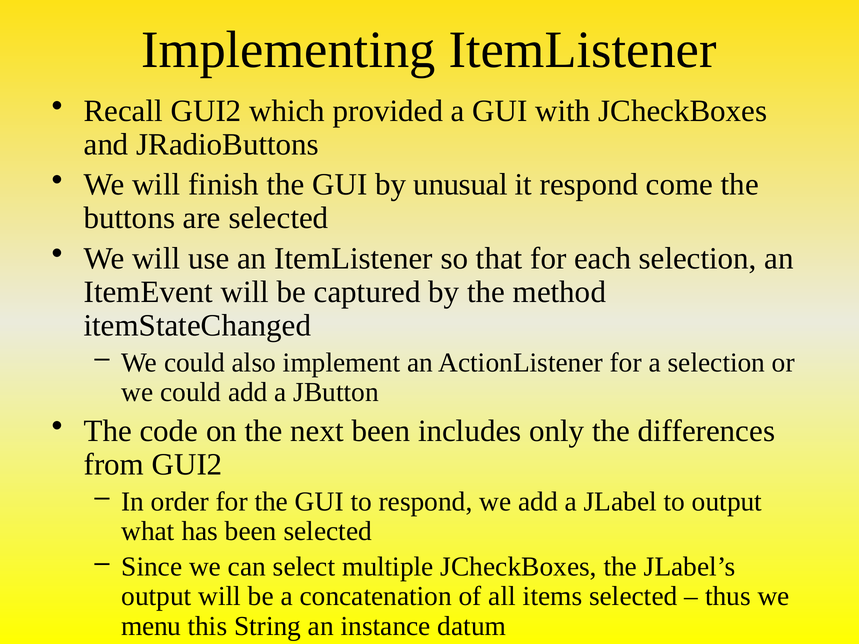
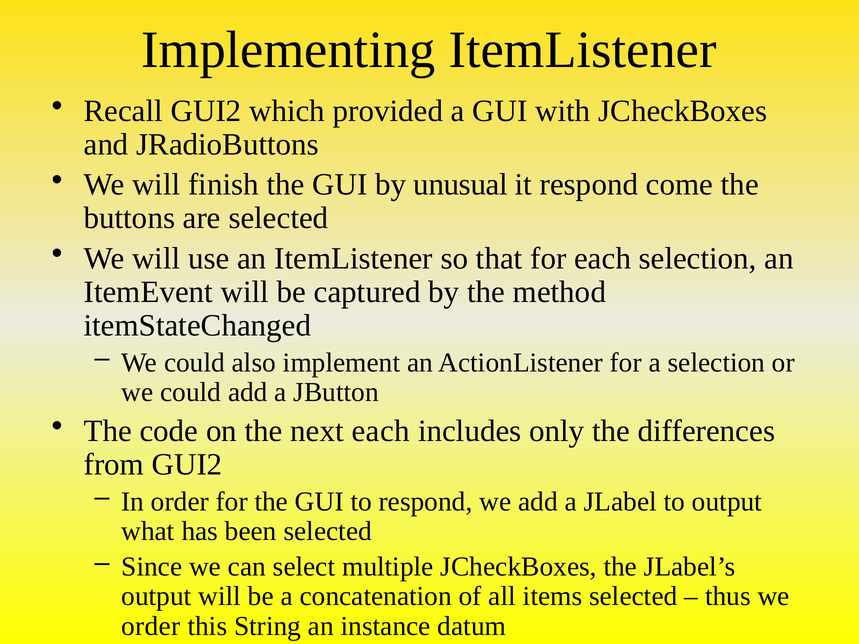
next been: been -> each
menu at (151, 626): menu -> order
